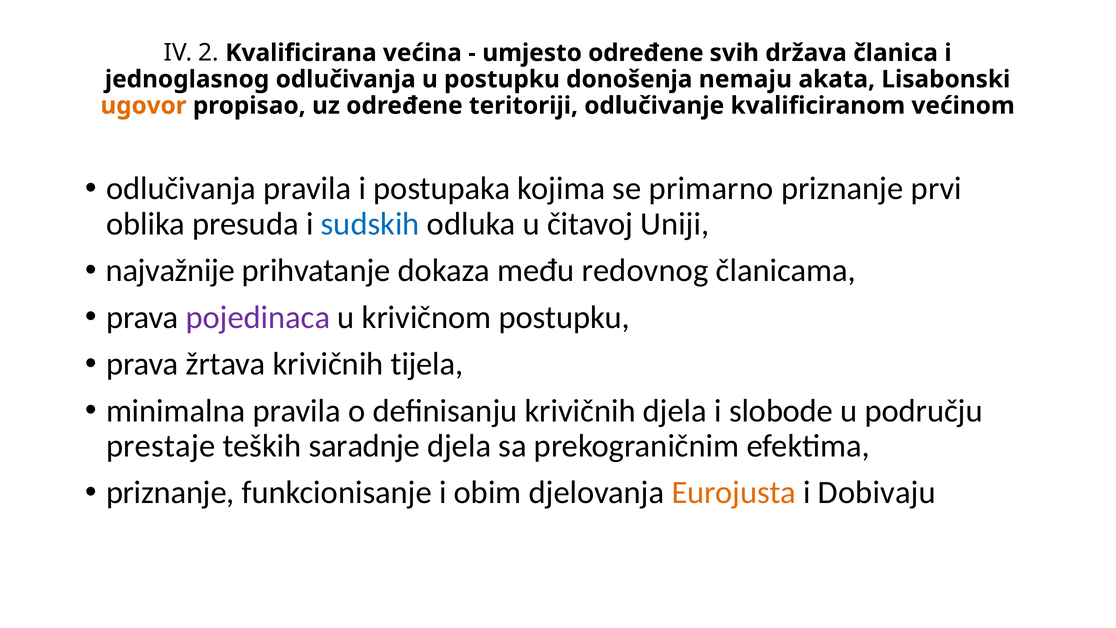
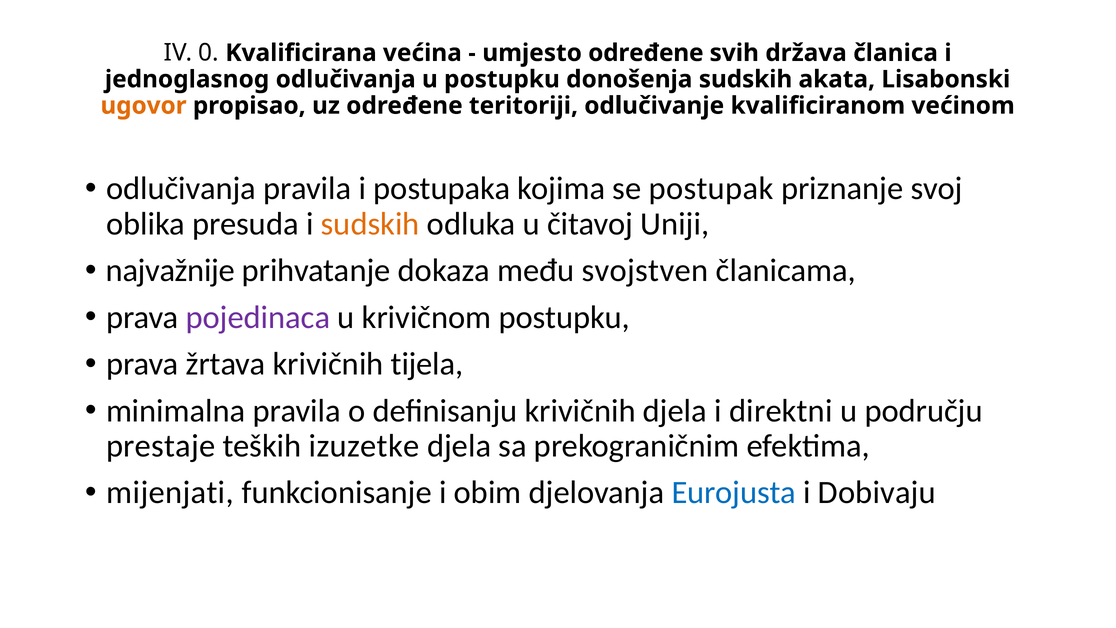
2: 2 -> 0
donošenja nemaju: nemaju -> sudskih
primarno: primarno -> postupak
prvi: prvi -> svoj
sudskih at (370, 224) colour: blue -> orange
redovnog: redovnog -> svojstven
slobode: slobode -> direktni
saradnje: saradnje -> izuzetke
priznanje at (170, 492): priznanje -> mijenjati
Eurojusta colour: orange -> blue
